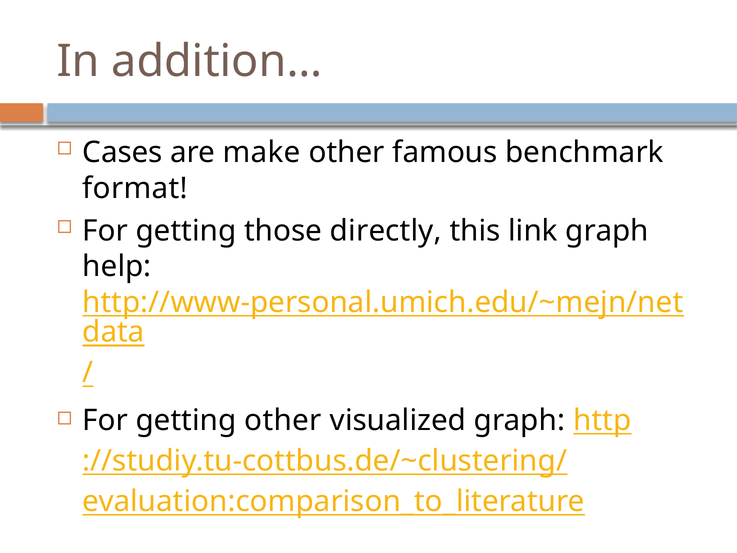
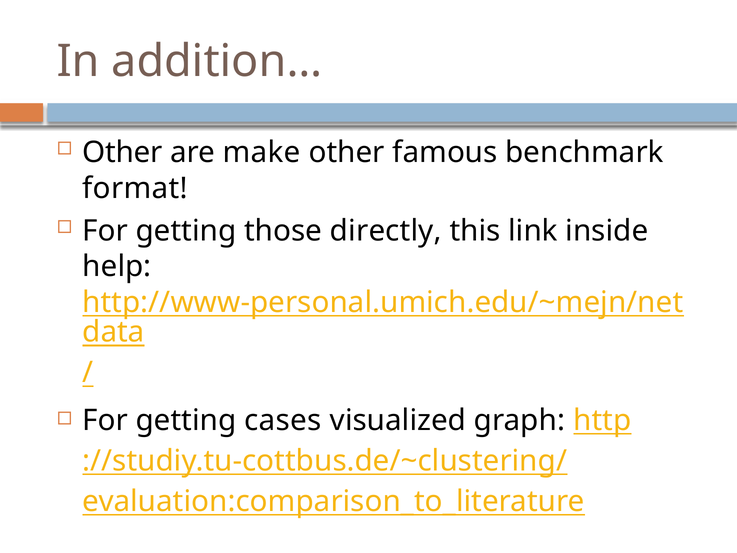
Cases at (122, 152): Cases -> Other
link graph: graph -> inside
getting other: other -> cases
